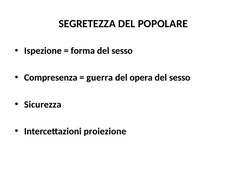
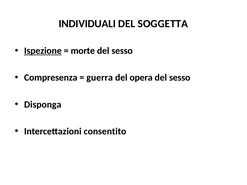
SEGRETEZZA: SEGRETEZZA -> INDIVIDUALI
POPOLARE: POPOLARE -> SOGGETTA
Ispezione underline: none -> present
forma: forma -> morte
Sicurezza: Sicurezza -> Disponga
proiezione: proiezione -> consentito
